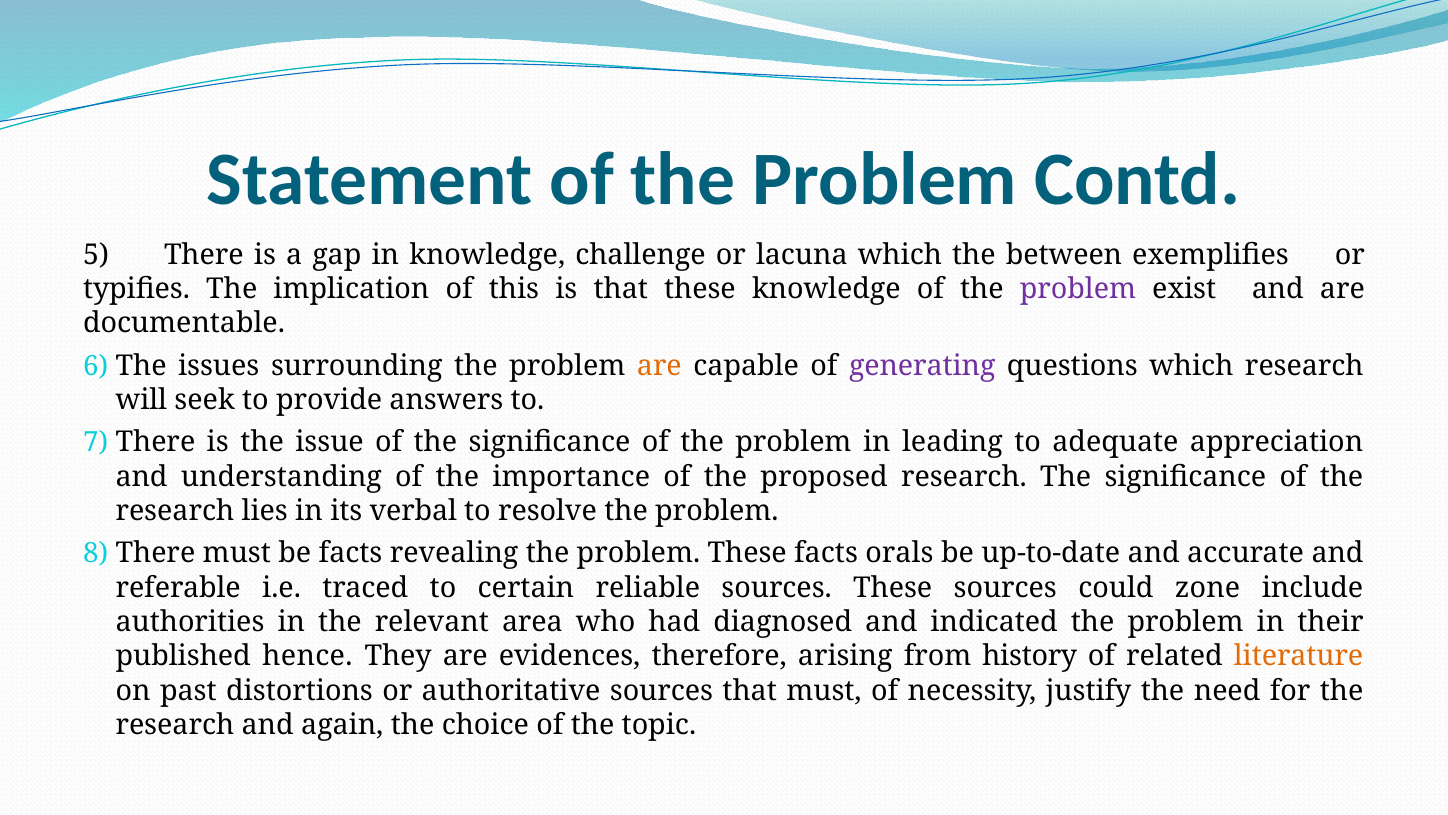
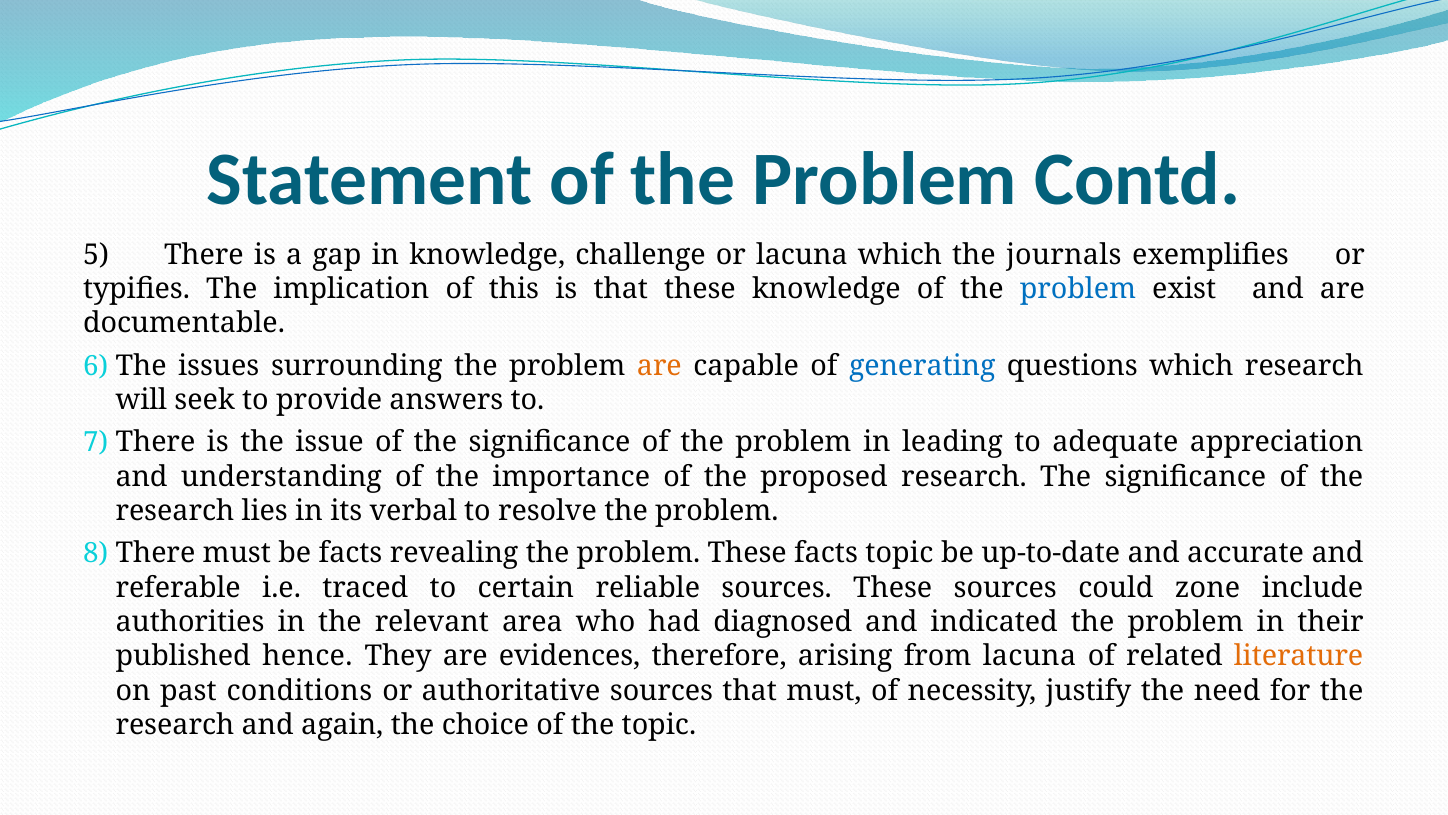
between: between -> journals
problem at (1078, 289) colour: purple -> blue
generating colour: purple -> blue
facts orals: orals -> topic
from history: history -> lacuna
distortions: distortions -> conditions
